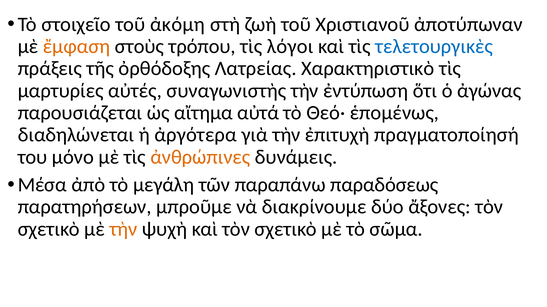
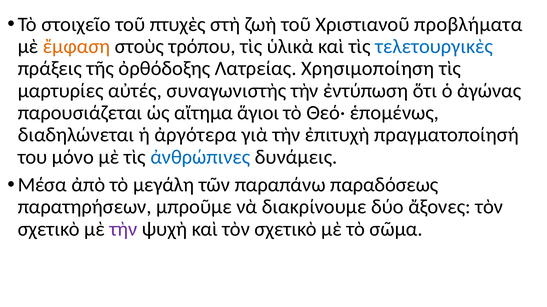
ἀκόμη: ἀκόμη -> πτυχὲς
ἀποτύπωναν: ἀποτύπωναν -> προβλήματα
λόγοι: λόγοι -> ὑλικὰ
Χαρακτηριστικὸ: Χαρακτηριστικὸ -> Χρησιμοποίηση
αὐτά: αὐτά -> ἅγιοι
ἀνθρώπινες colour: orange -> blue
τὴν at (123, 229) colour: orange -> purple
